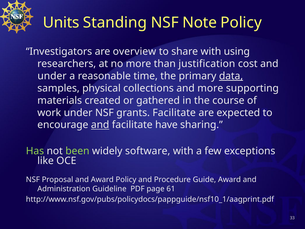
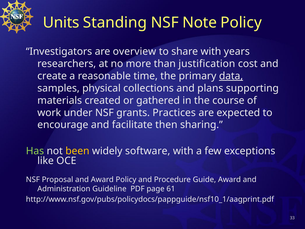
using: using -> years
under at (52, 76): under -> create
and more: more -> plans
grants Facilitate: Facilitate -> Practices
and at (100, 125) underline: present -> none
have: have -> then
been colour: light green -> yellow
